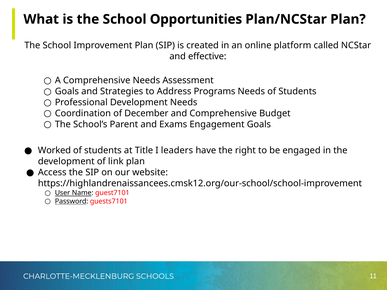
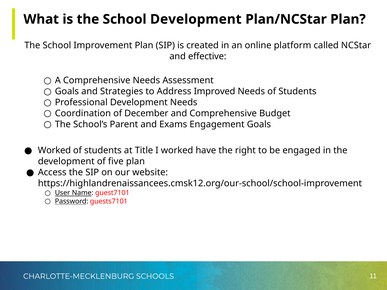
School Opportunities: Opportunities -> Development
Programs: Programs -> Improved
I leaders: leaders -> worked
link: link -> five
